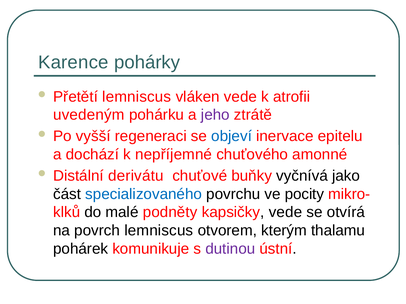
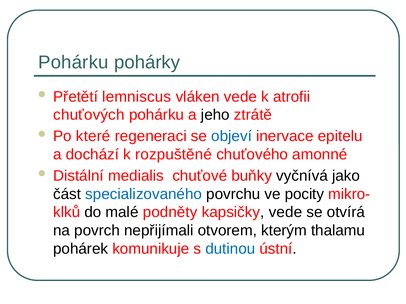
Karence at (73, 63): Karence -> Pohárku
uvedeným: uvedeným -> chuťových
jeho colour: purple -> black
vyšší: vyšší -> které
nepříjemné: nepříjemné -> rozpuštěné
derivátu: derivátu -> medialis
povrch lemniscus: lemniscus -> nepřijímali
dutinou colour: purple -> blue
